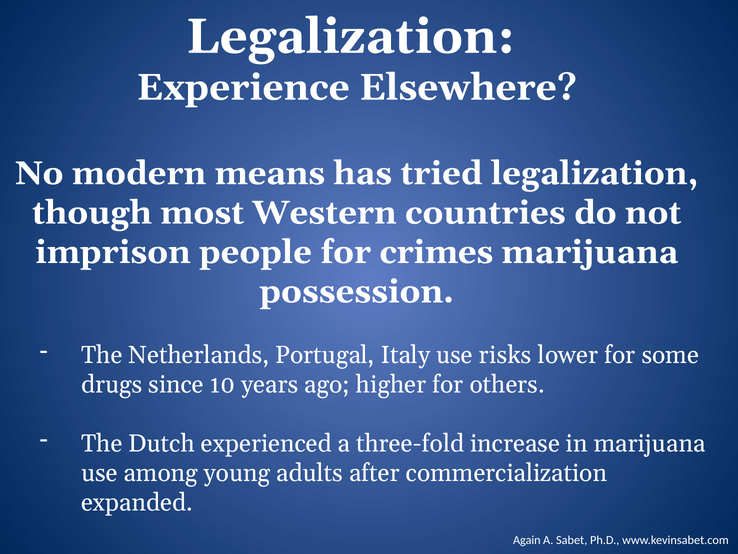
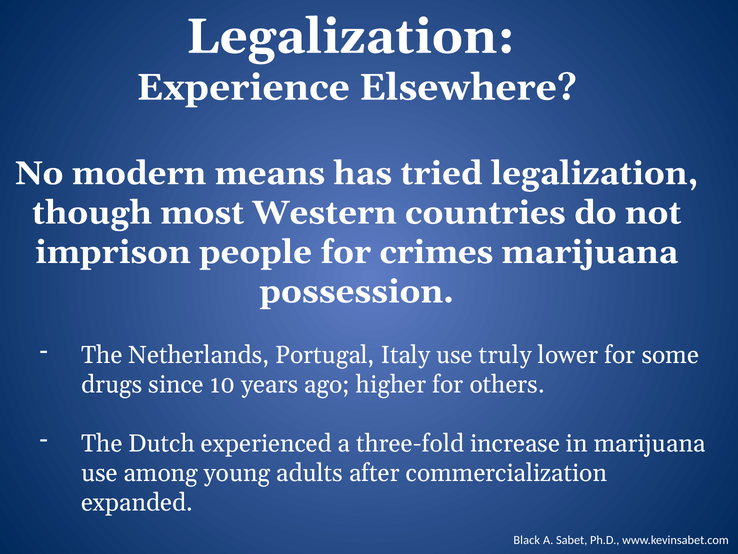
risks: risks -> truly
Again: Again -> Black
